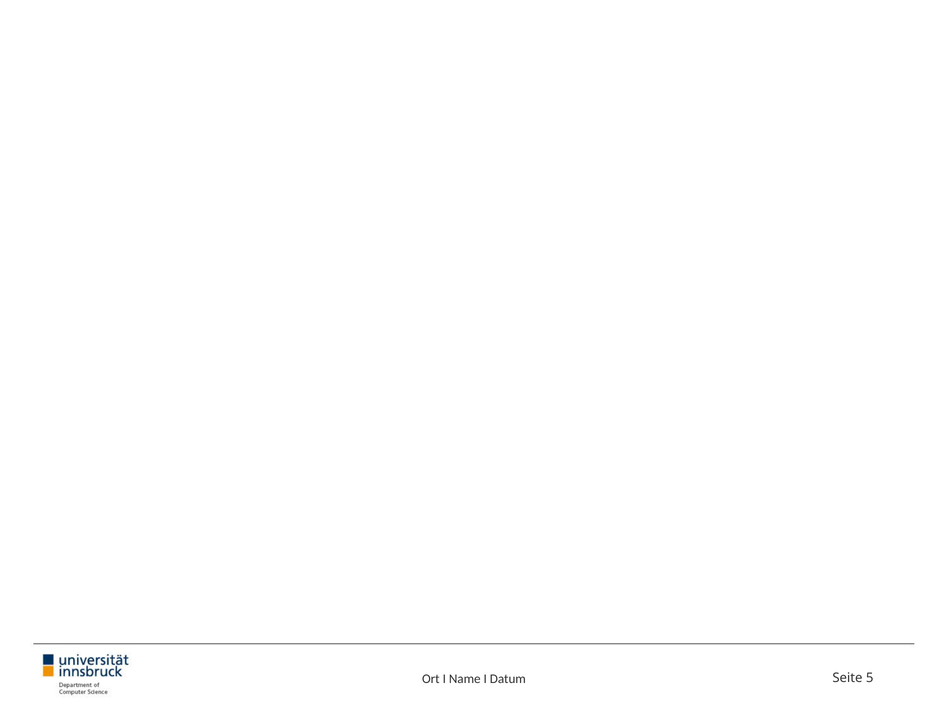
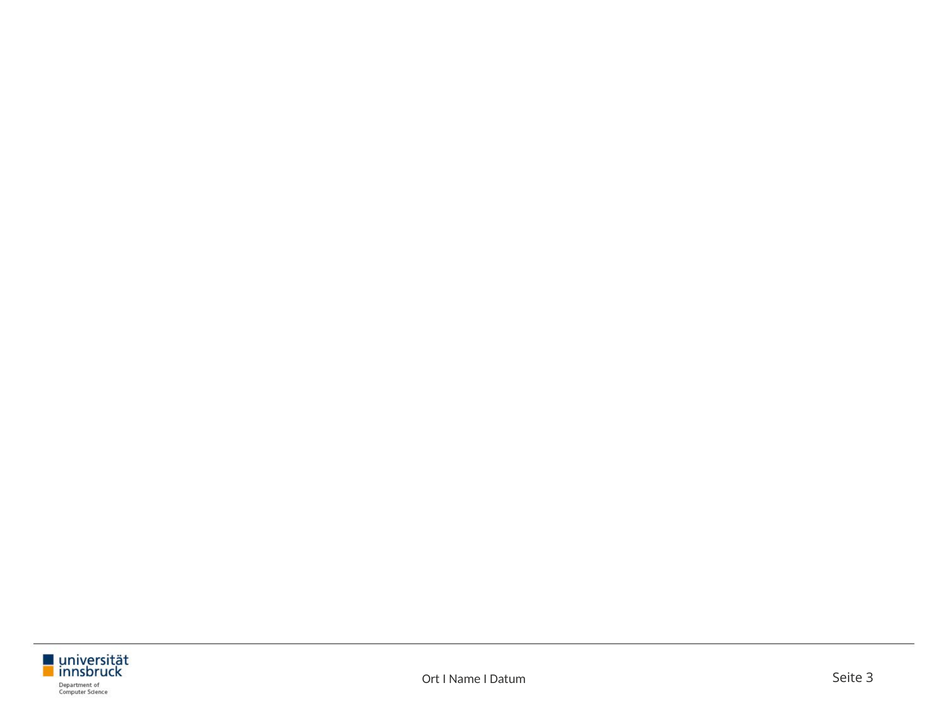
5: 5 -> 3
